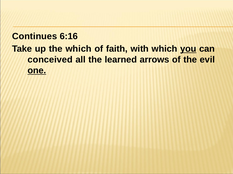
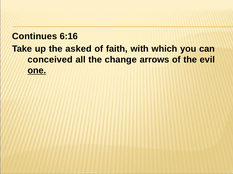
the which: which -> asked
you underline: present -> none
learned: learned -> change
